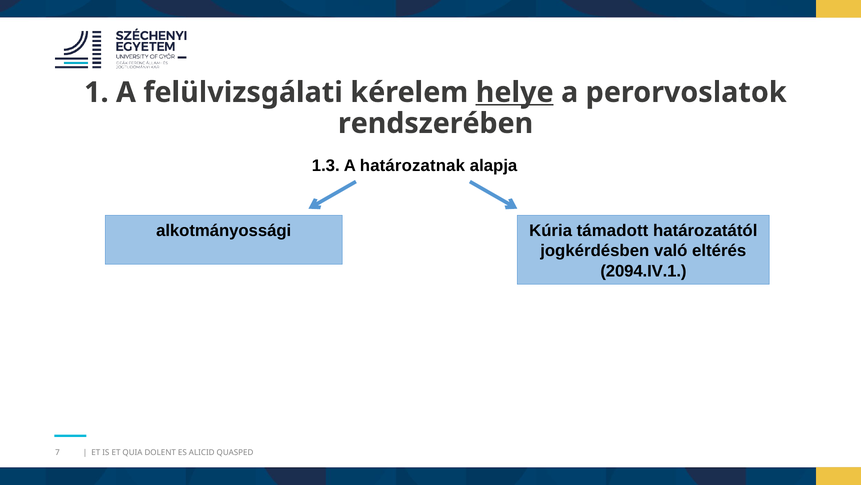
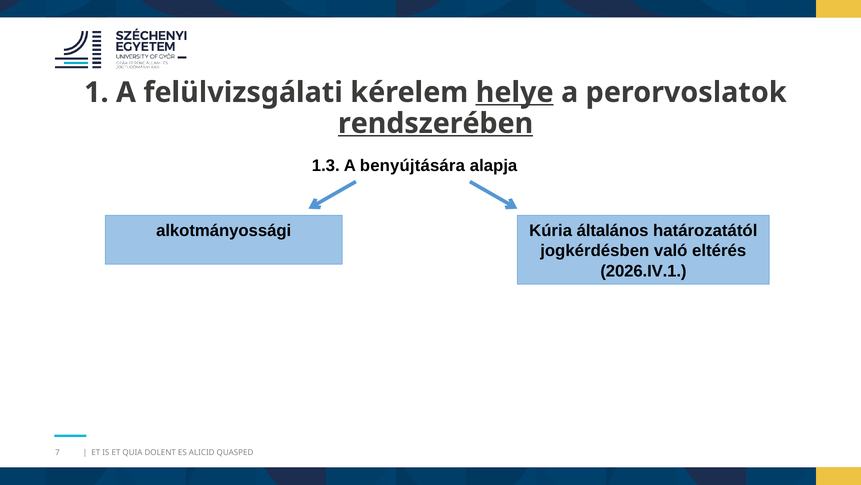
rendszerében underline: none -> present
határozatnak: határozatnak -> benyújtására
támadott: támadott -> általános
2094.IV.1: 2094.IV.1 -> 2026.IV.1
